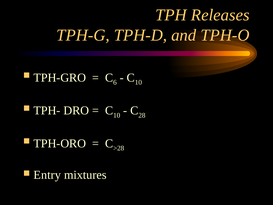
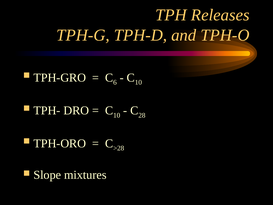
Entry: Entry -> Slope
